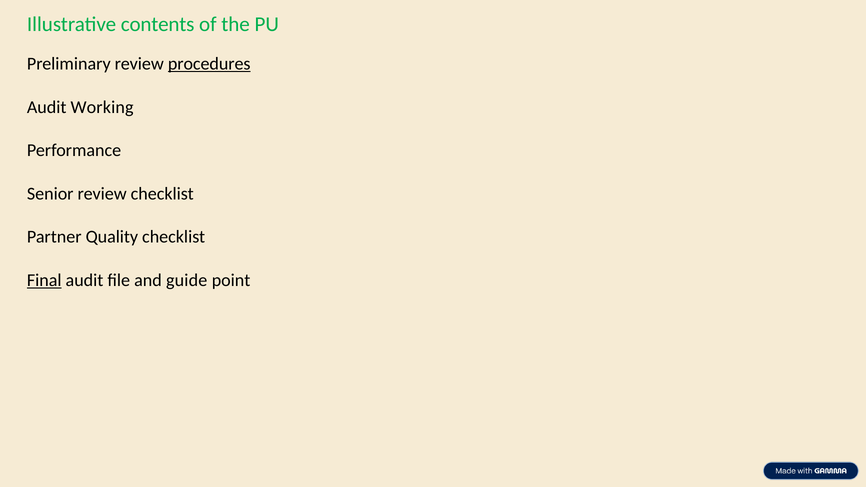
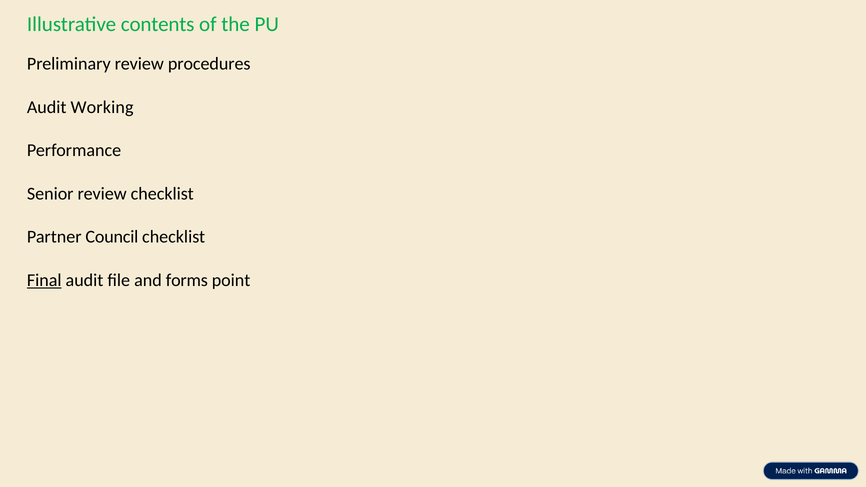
procedures underline: present -> none
Quality: Quality -> Council
guide: guide -> forms
